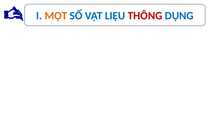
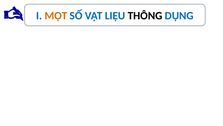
THÔNG colour: red -> black
